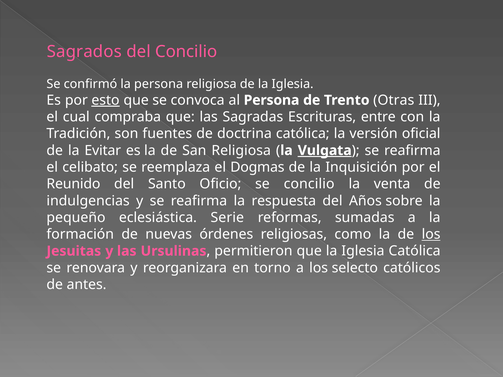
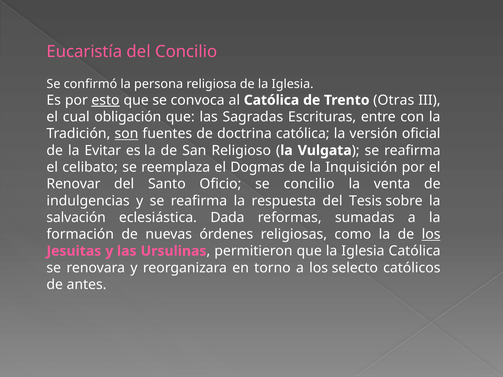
Sagrados: Sagrados -> Eucaristía
al Persona: Persona -> Católica
compraba: compraba -> obligación
son underline: none -> present
San Religiosa: Religiosa -> Religioso
Vulgata underline: present -> none
Reunido: Reunido -> Renovar
Años: Años -> Tesis
pequeño: pequeño -> salvación
Serie: Serie -> Dada
